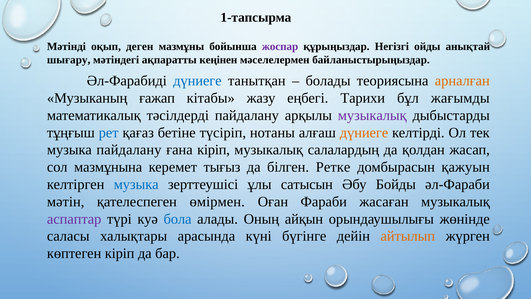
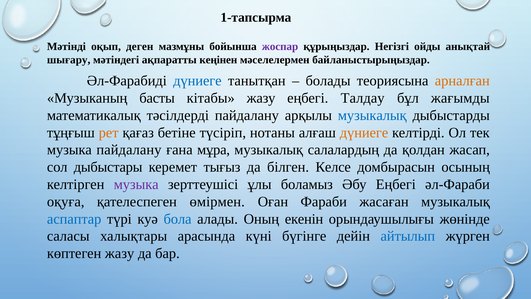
ғажап: ғажап -> басты
Тарихи: Тарихи -> Талдау
музыкалық at (372, 115) colour: purple -> blue
рет colour: blue -> orange
ғана кіріп: кіріп -> мұра
мазмұнына: мазмұнына -> дыбыстары
Ретке: Ретке -> Келсе
қажуын: қажуын -> осының
музыка at (136, 184) colour: blue -> purple
сатысын: сатысын -> боламыз
Әбу Бойды: Бойды -> Еңбегі
мәтін: мәтін -> оқуға
аспаптар colour: purple -> blue
айқын: айқын -> екенін
айтылып colour: orange -> blue
көптеген кіріп: кіріп -> жазу
